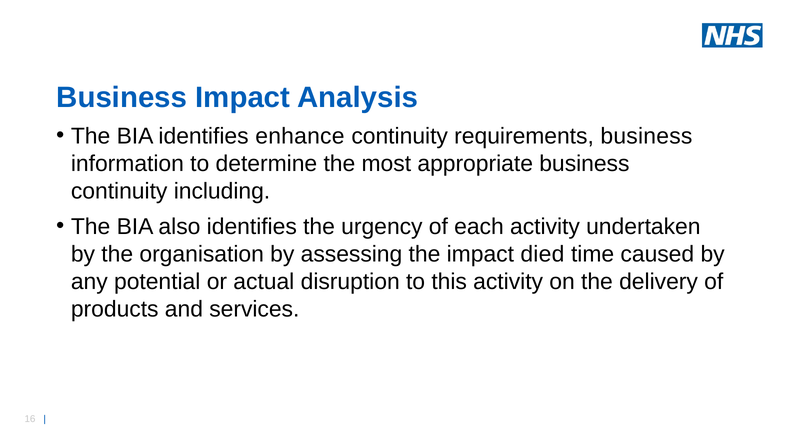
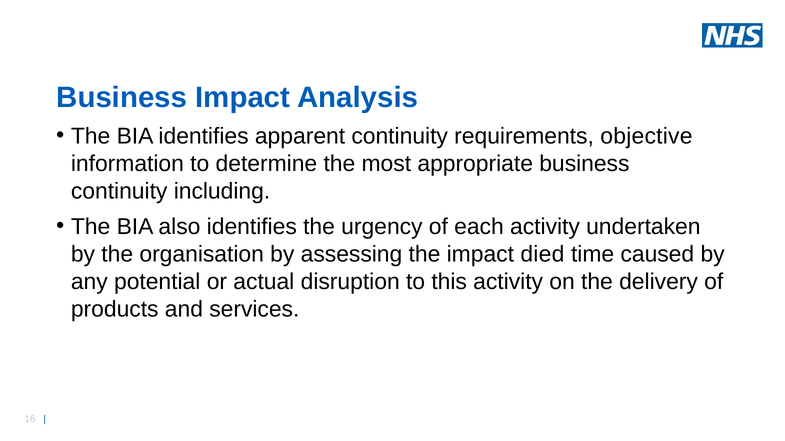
enhance: enhance -> apparent
requirements business: business -> objective
